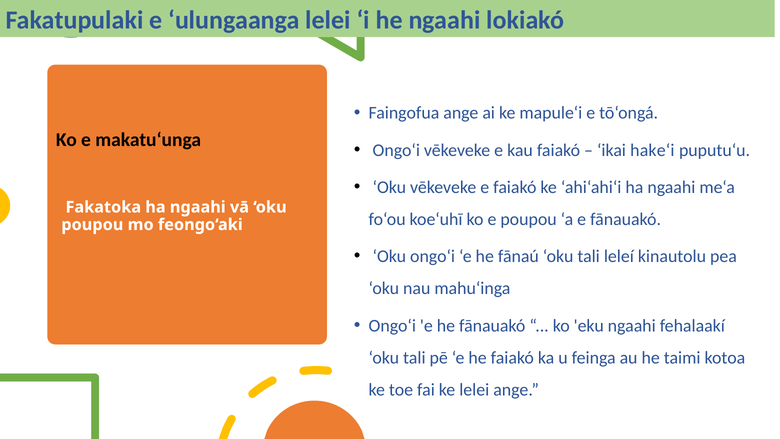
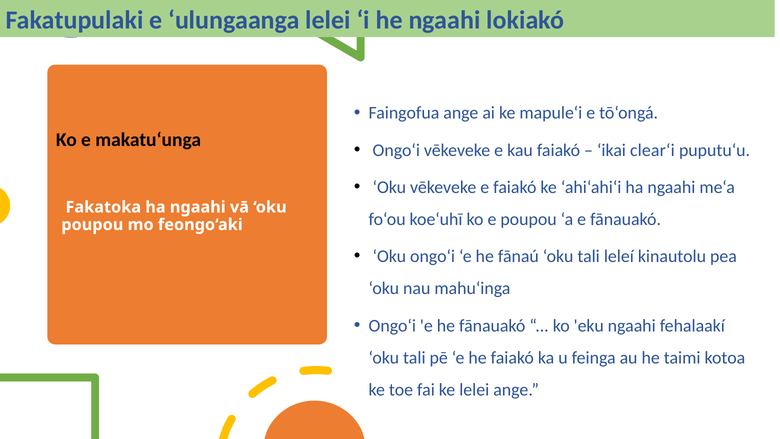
hake‘i: hake‘i -> clear‘i
